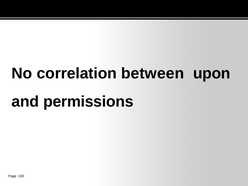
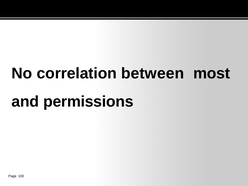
upon: upon -> most
